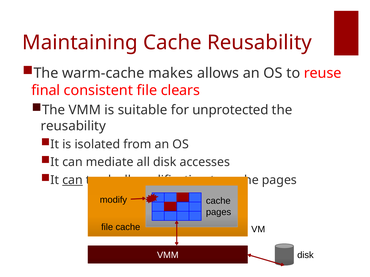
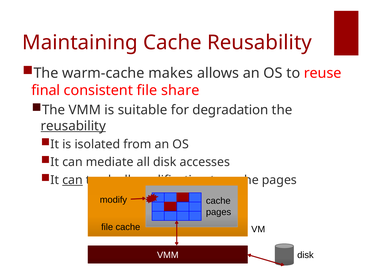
clears: clears -> share
unprotected: unprotected -> degradation
reusability at (73, 126) underline: none -> present
